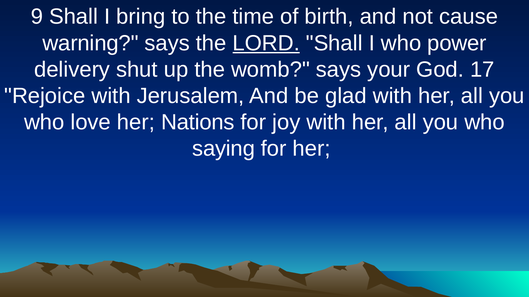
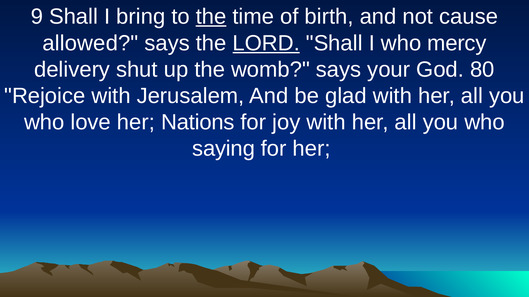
the at (211, 17) underline: none -> present
warning: warning -> allowed
power: power -> mercy
17: 17 -> 80
